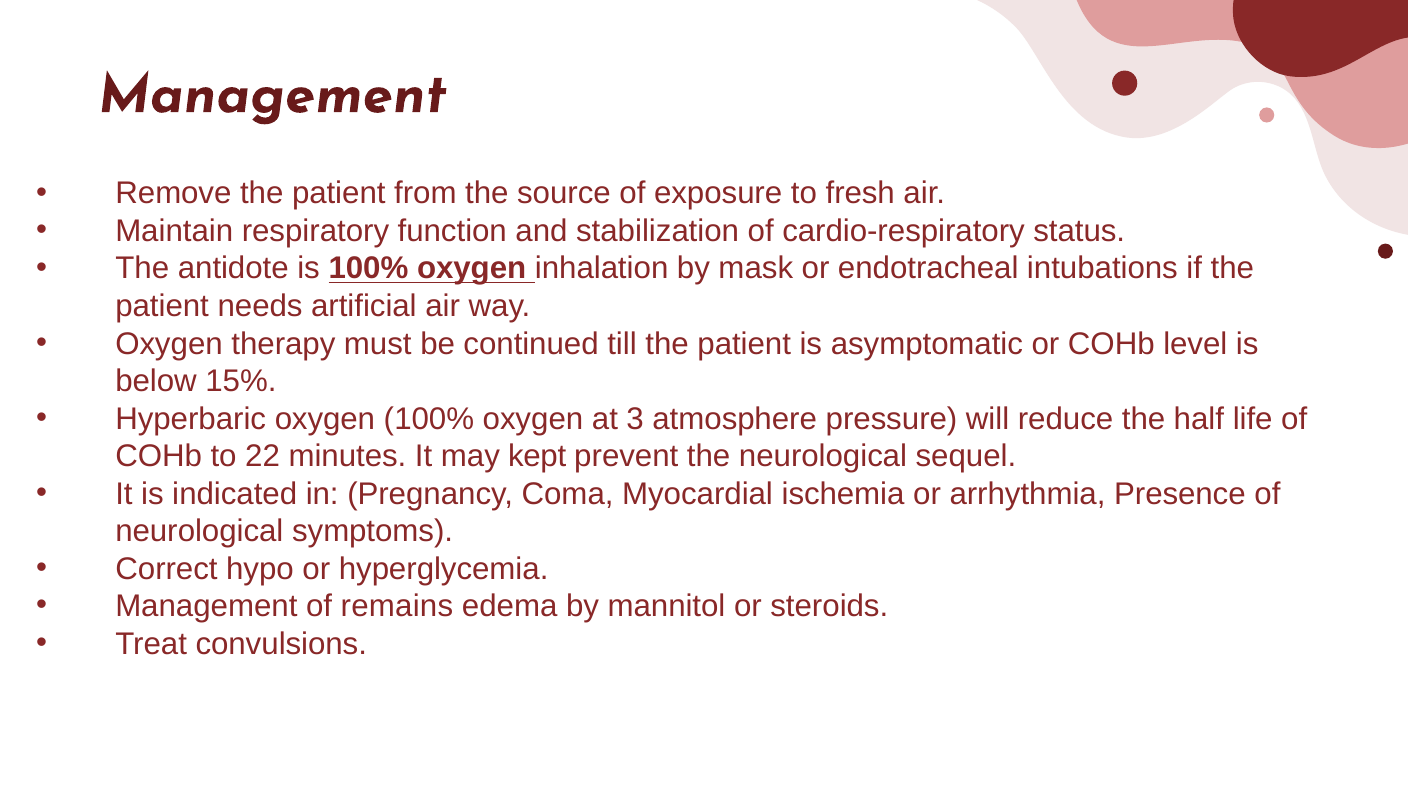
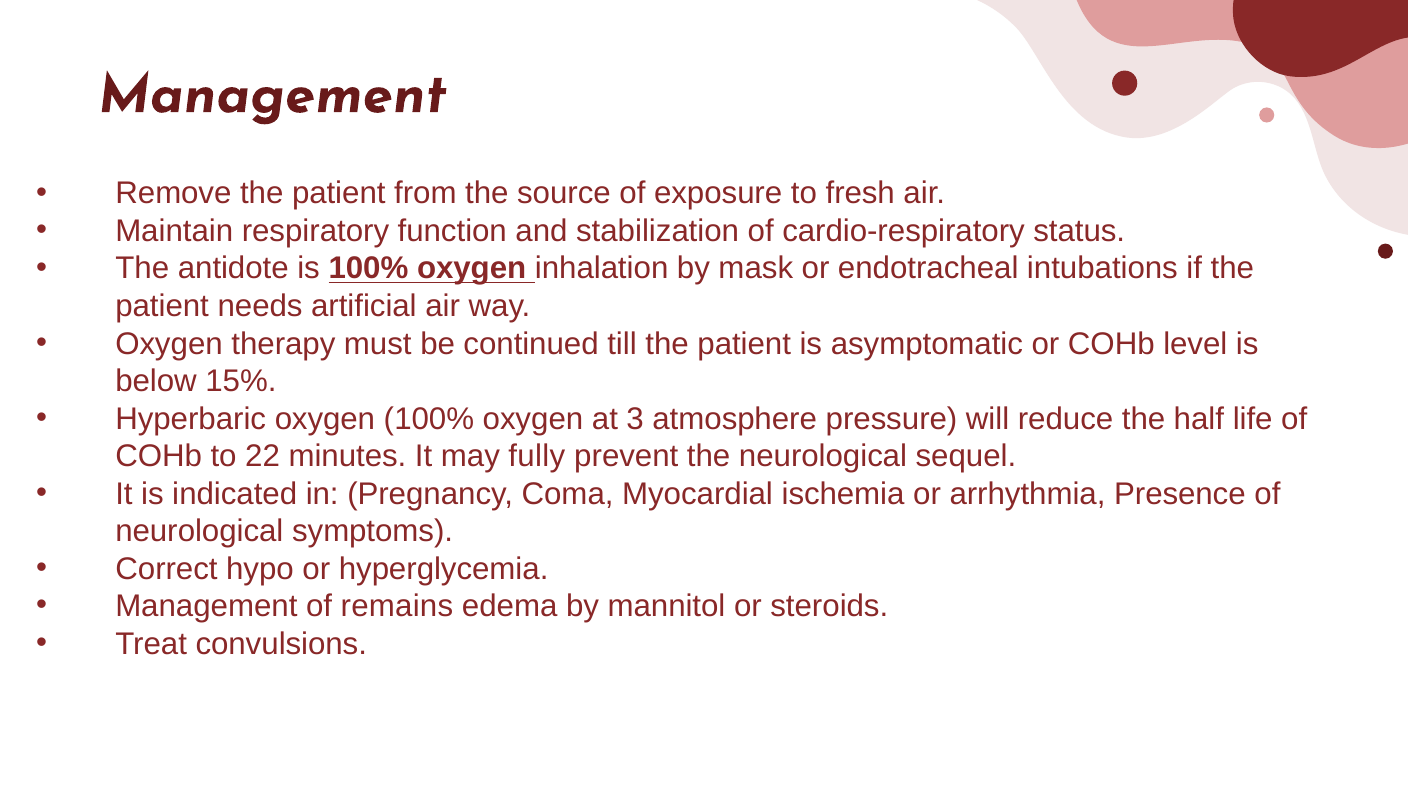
kept: kept -> fully
